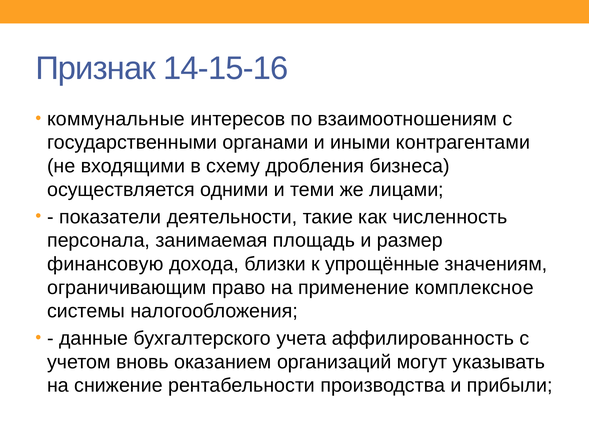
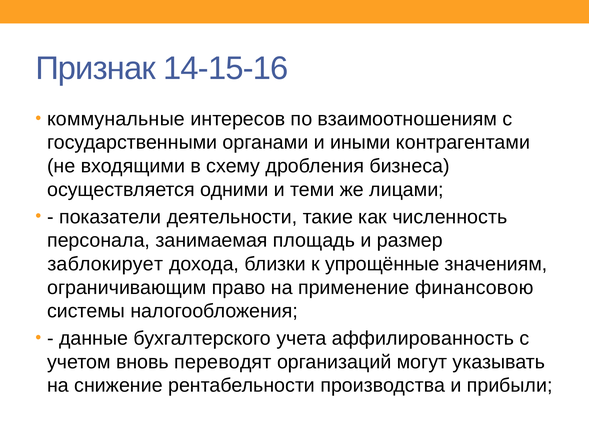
финансовую: финансовую -> заблокирует
комплексное: комплексное -> финансовою
оказанием: оказанием -> переводят
